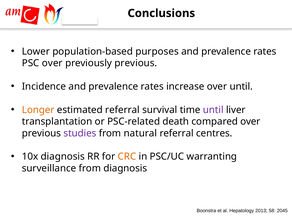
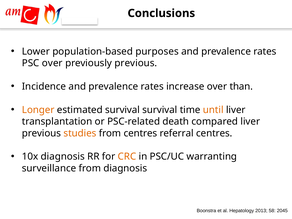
over until: until -> than
estimated referral: referral -> survival
until at (213, 110) colour: purple -> orange
compared over: over -> liver
studies colour: purple -> orange
from natural: natural -> centres
